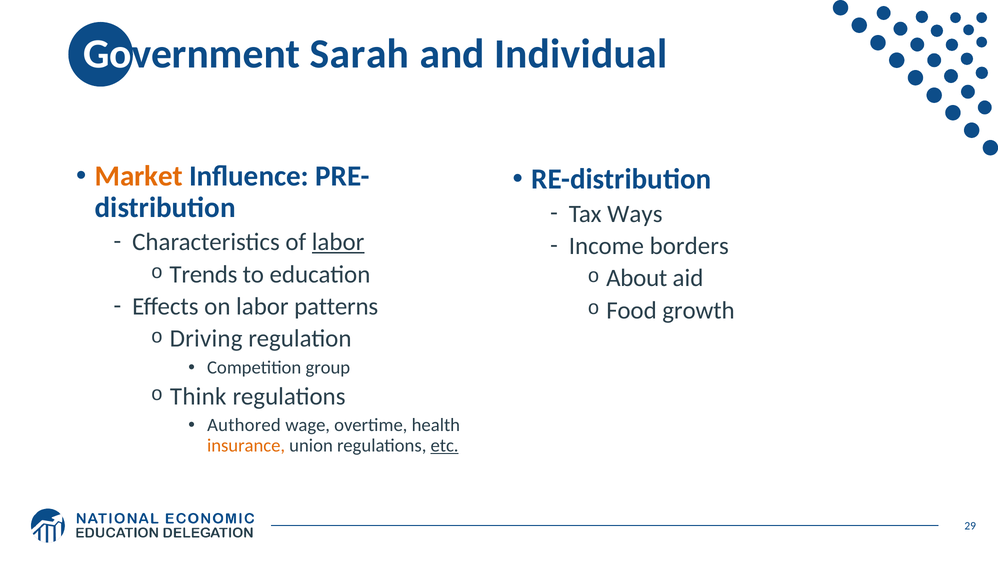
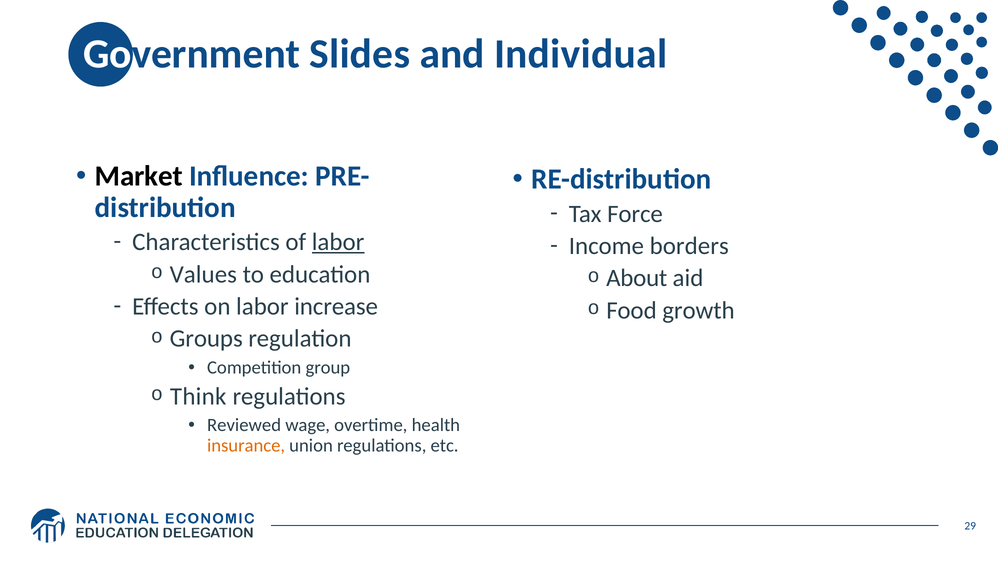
Sarah: Sarah -> Slides
Market colour: orange -> black
Ways: Ways -> Force
Trends: Trends -> Values
patterns: patterns -> increase
Driving: Driving -> Groups
Authored: Authored -> Reviewed
etc underline: present -> none
